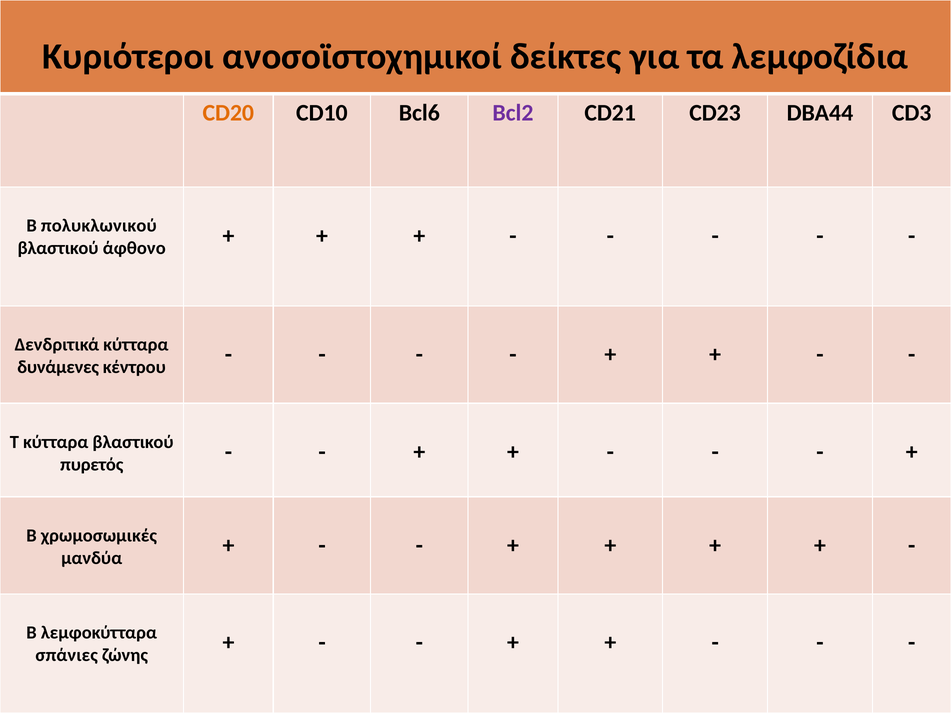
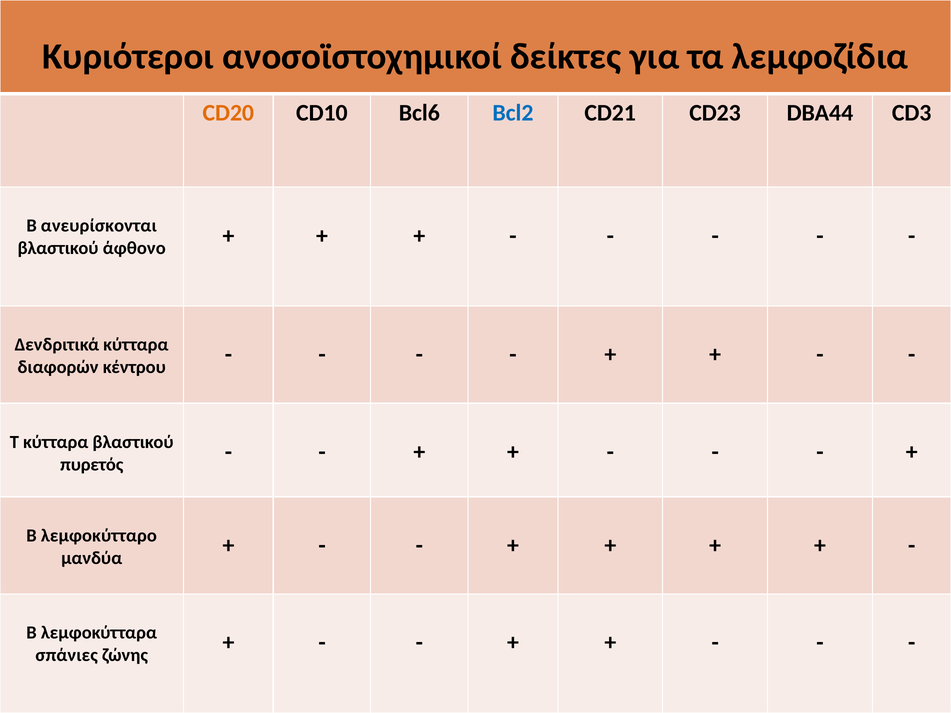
Bcl2 colour: purple -> blue
πολυκλωνικού: πολυκλωνικού -> ανευρίσκονται
δυνάμενες: δυνάμενες -> διαφορών
χρωμοσωμικές: χρωμοσωμικές -> λεμφοκύτταρο
